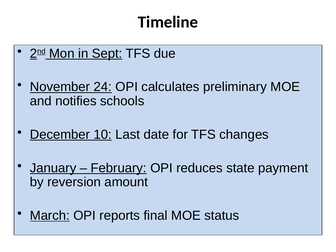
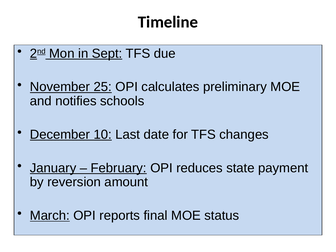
24: 24 -> 25
